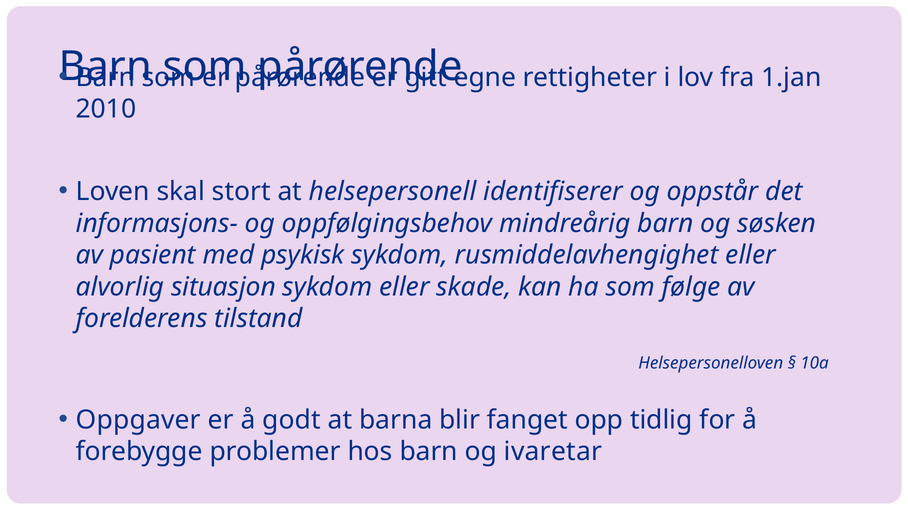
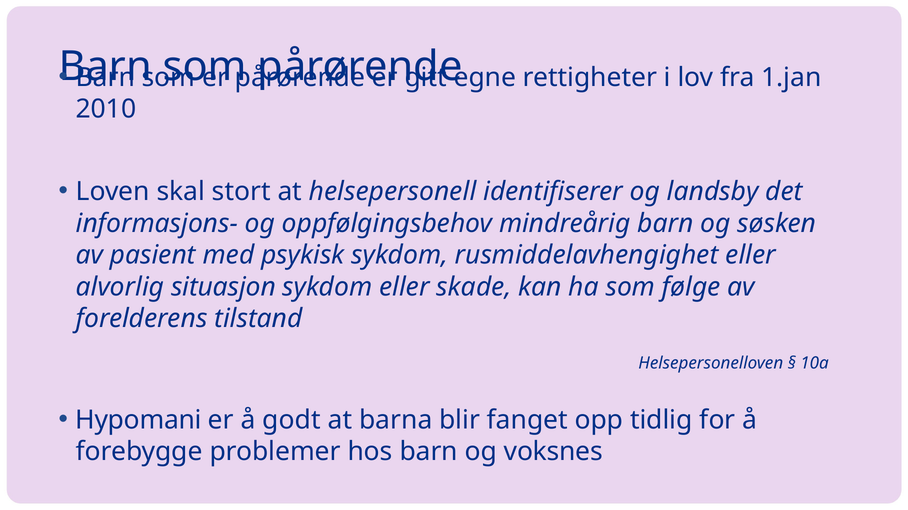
oppstår: oppstår -> landsby
Oppgaver: Oppgaver -> Hypomani
ivaretar: ivaretar -> voksnes
